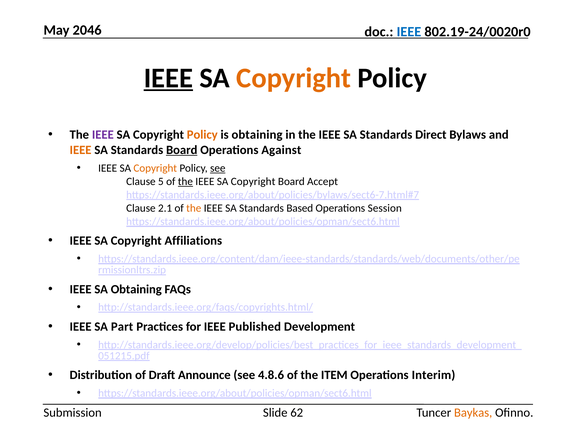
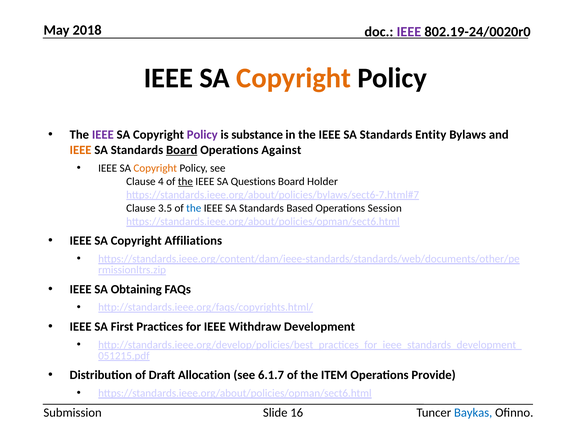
2046: 2046 -> 2018
IEEE at (409, 32) colour: blue -> purple
IEEE at (168, 78) underline: present -> none
Policy at (202, 135) colour: orange -> purple
is obtaining: obtaining -> substance
Direct: Direct -> Entity
see at (218, 168) underline: present -> none
5: 5 -> 4
Copyright at (253, 182): Copyright -> Questions
Accept: Accept -> Holder
2.1: 2.1 -> 3.5
the at (194, 208) colour: orange -> blue
Part: Part -> First
Published: Published -> Withdraw
Announce: Announce -> Allocation
4.8.6: 4.8.6 -> 6.1.7
Interim: Interim -> Provide
62: 62 -> 16
Baykas colour: orange -> blue
